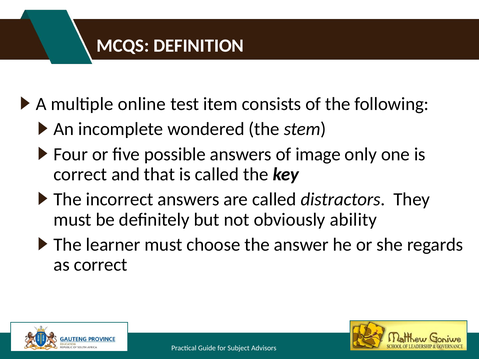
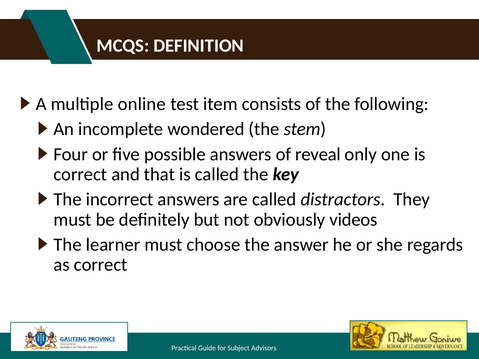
image: image -> reveal
ability: ability -> videos
